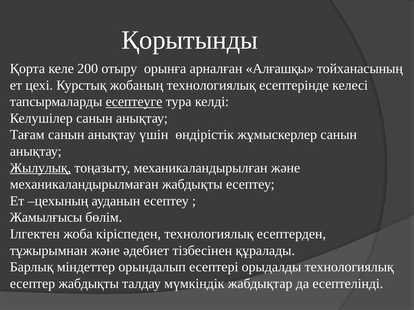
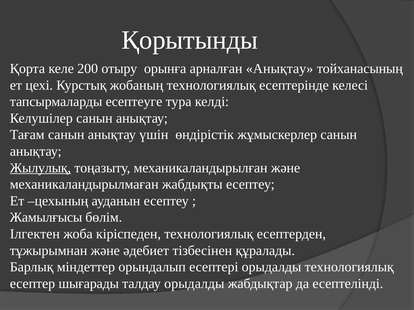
арналған Алғашқы: Алғашқы -> Анықтау
есептеуге underline: present -> none
есептер жабдықты: жабдықты -> шығарады
талдау мүмкіндік: мүмкіндік -> орыдалды
